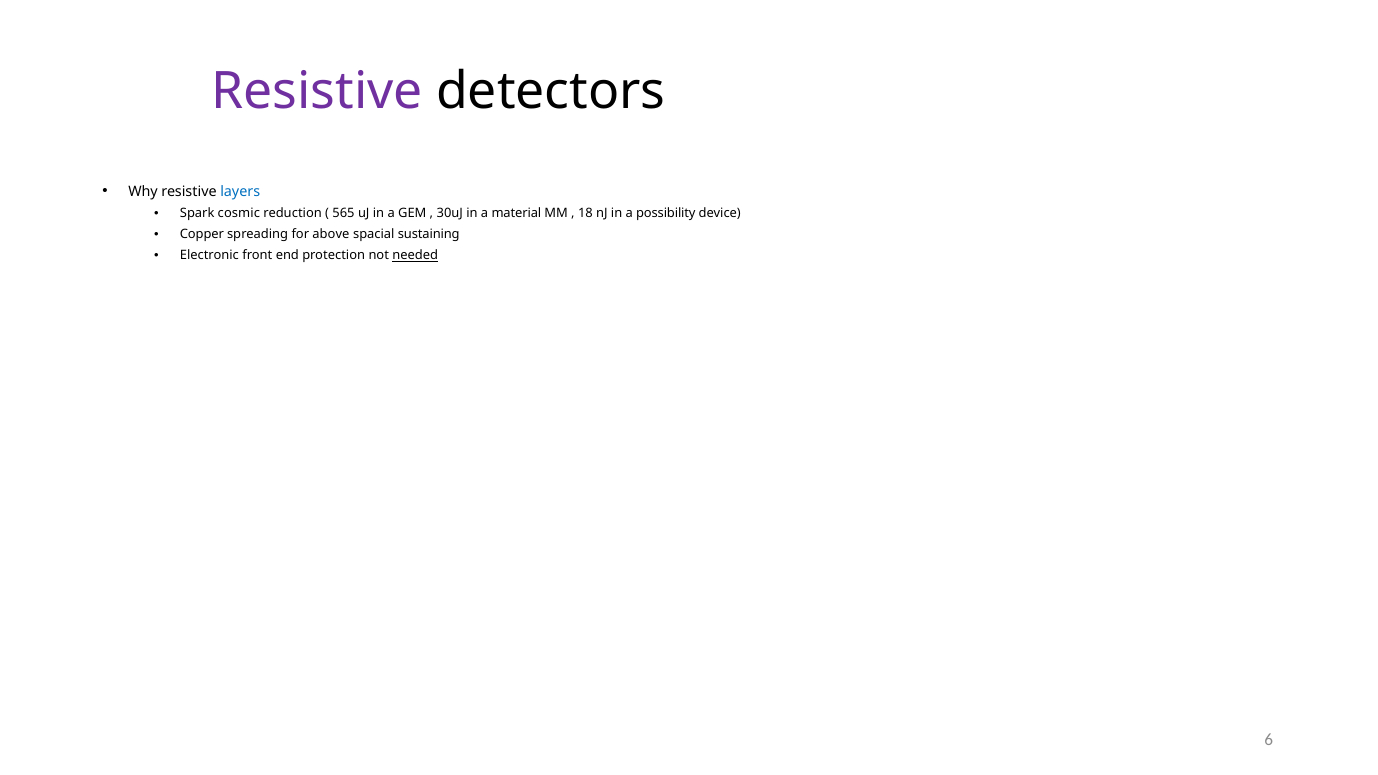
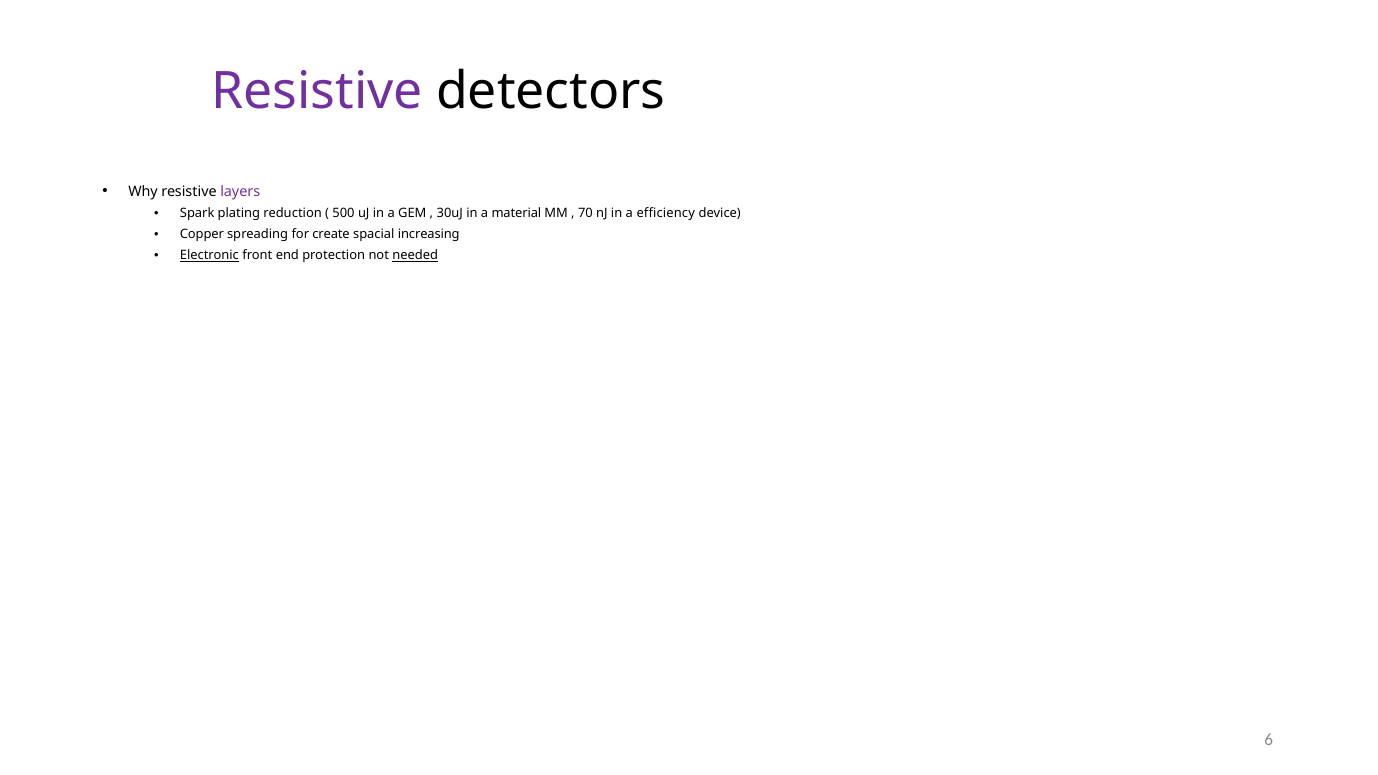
layers at (240, 191) colour: blue -> purple
cosmic: cosmic -> plating
565: 565 -> 500
18: 18 -> 70
possibility: possibility -> efficiency
for above: above -> create
sustaining: sustaining -> increasing
Electronic underline: none -> present
